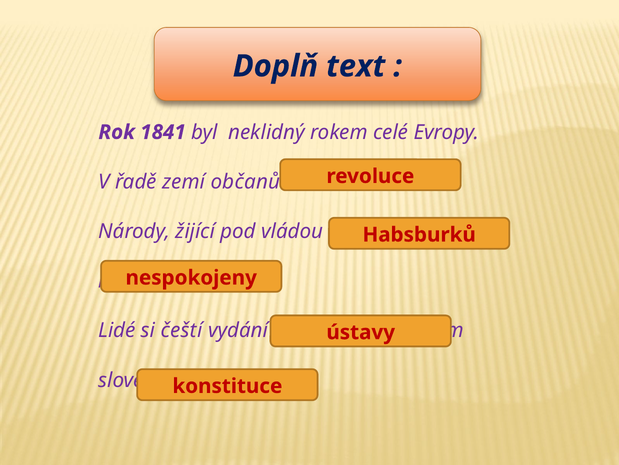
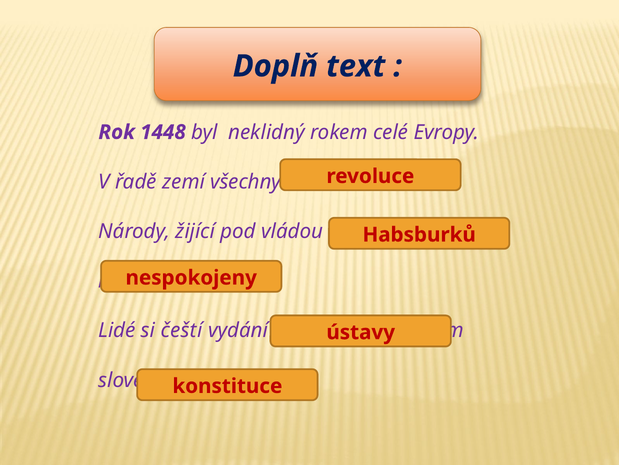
1841: 1841 -> 1448
občanů: občanů -> všechny
